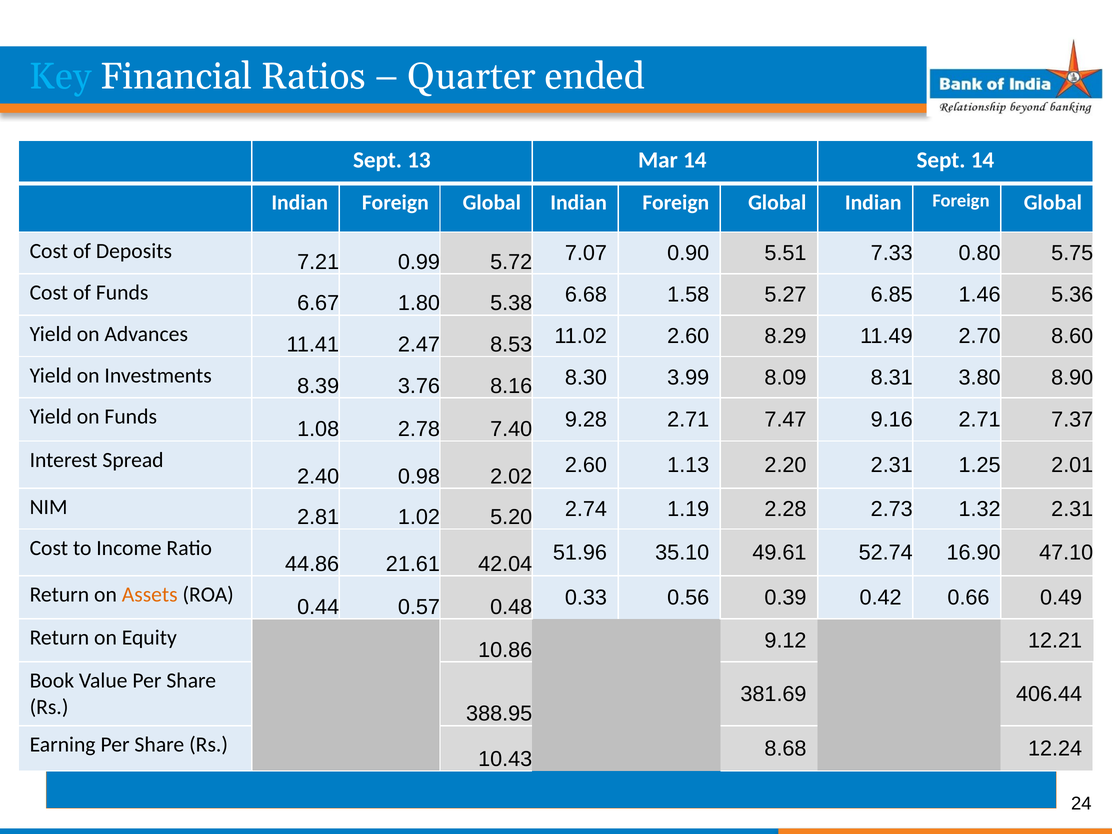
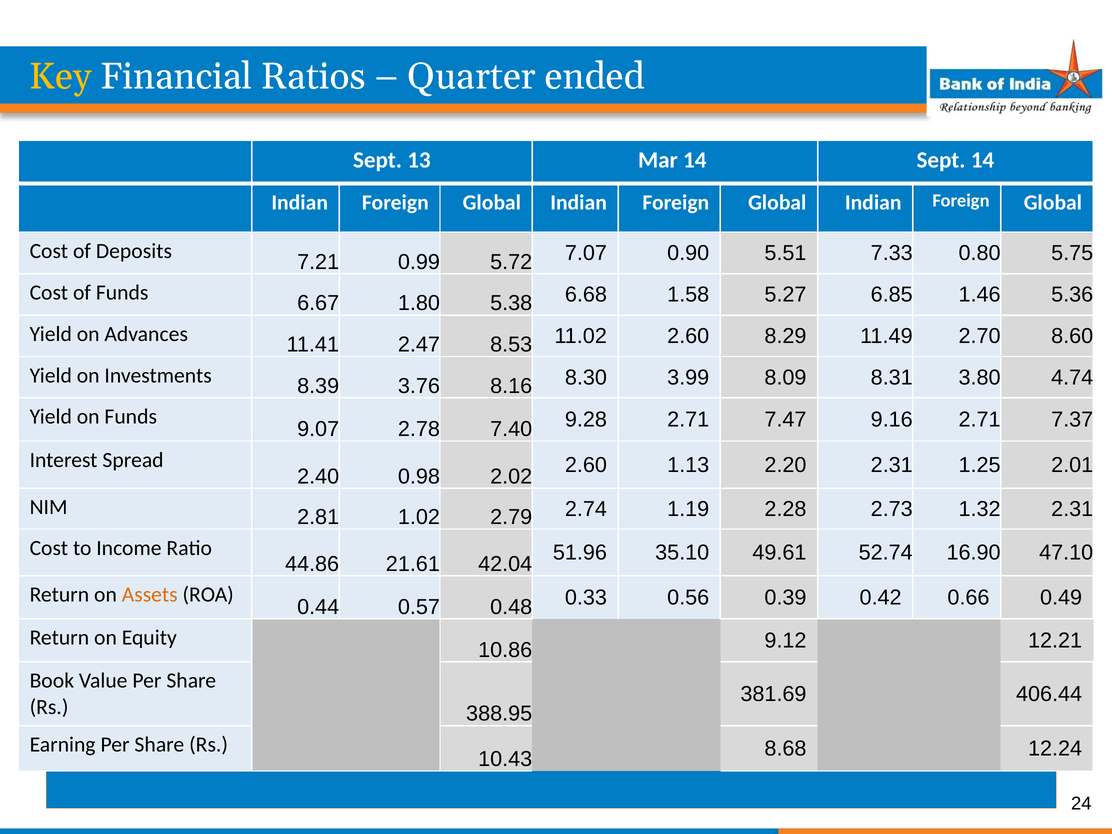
Key colour: light blue -> yellow
8.90: 8.90 -> 4.74
1.08: 1.08 -> 9.07
5.20: 5.20 -> 2.79
